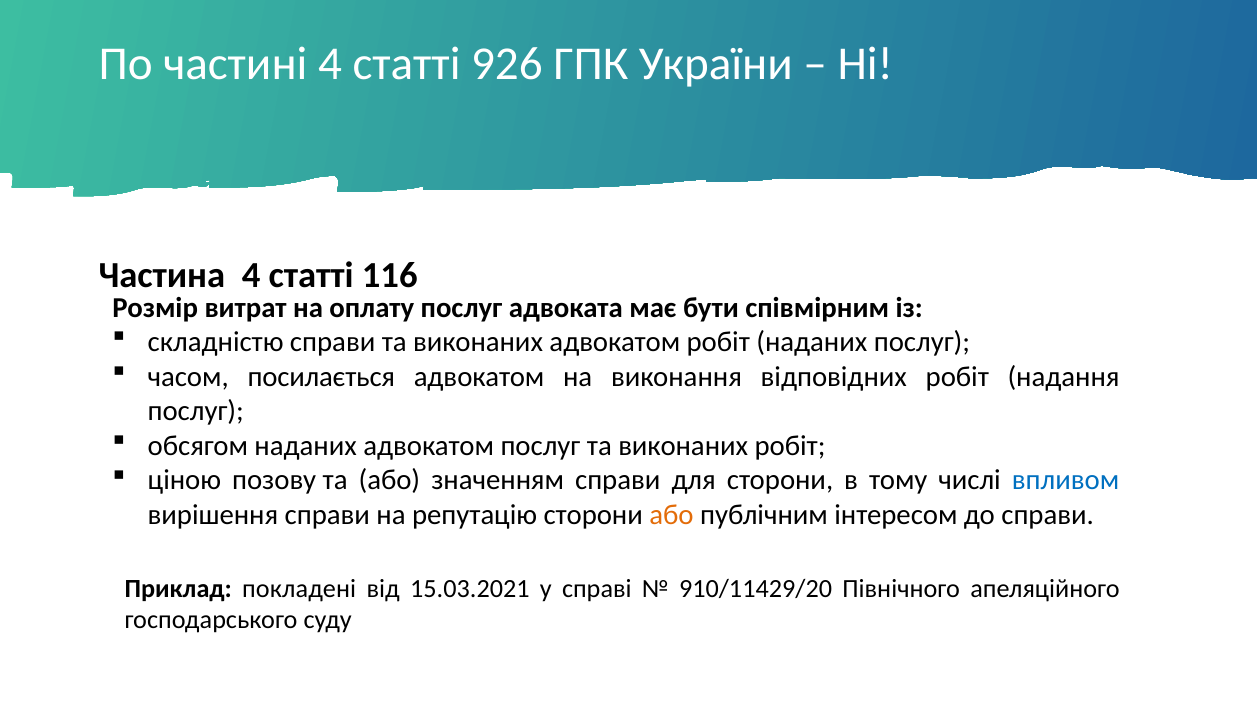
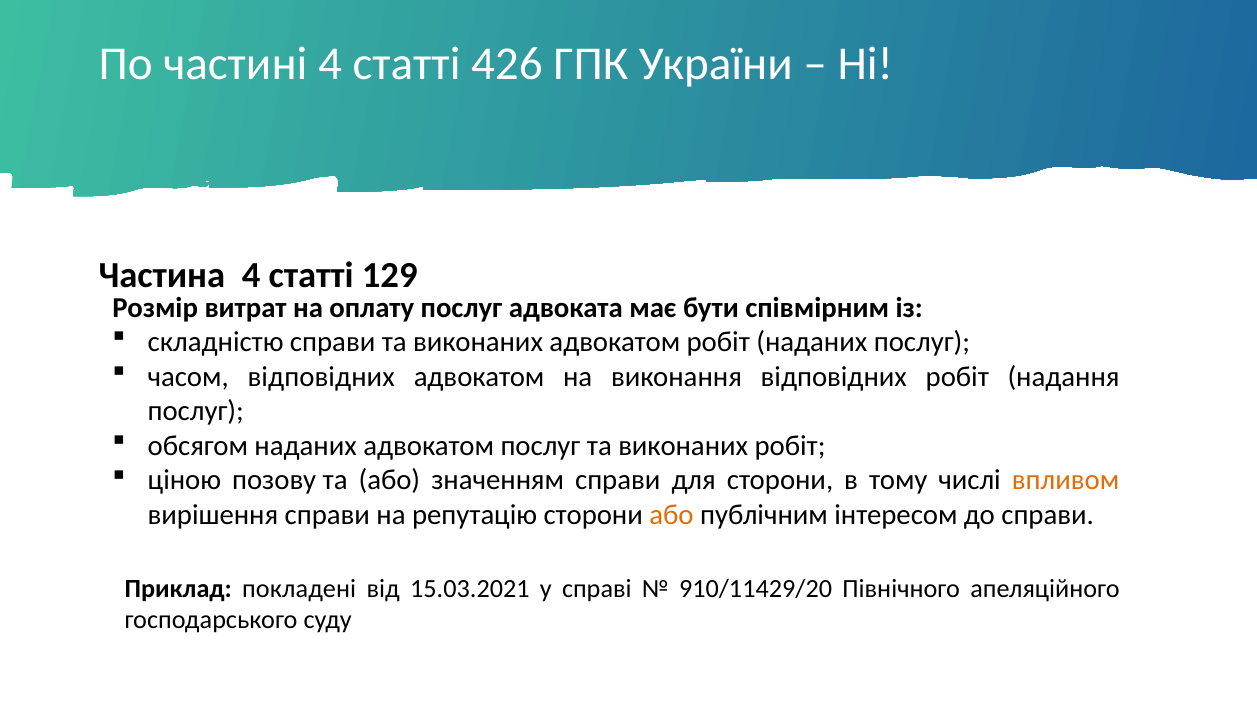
926: 926 -> 426
116: 116 -> 129
часом посилається: посилається -> відповідних
впливом colour: blue -> orange
